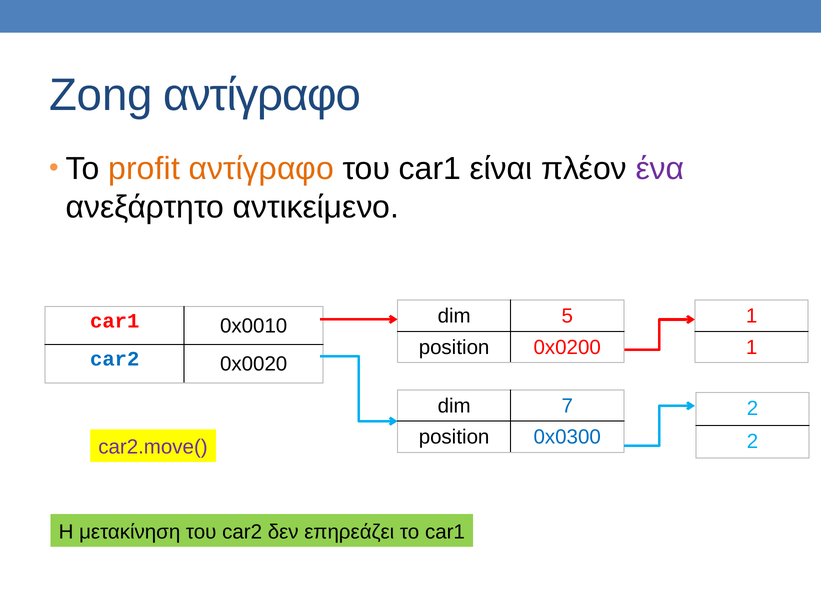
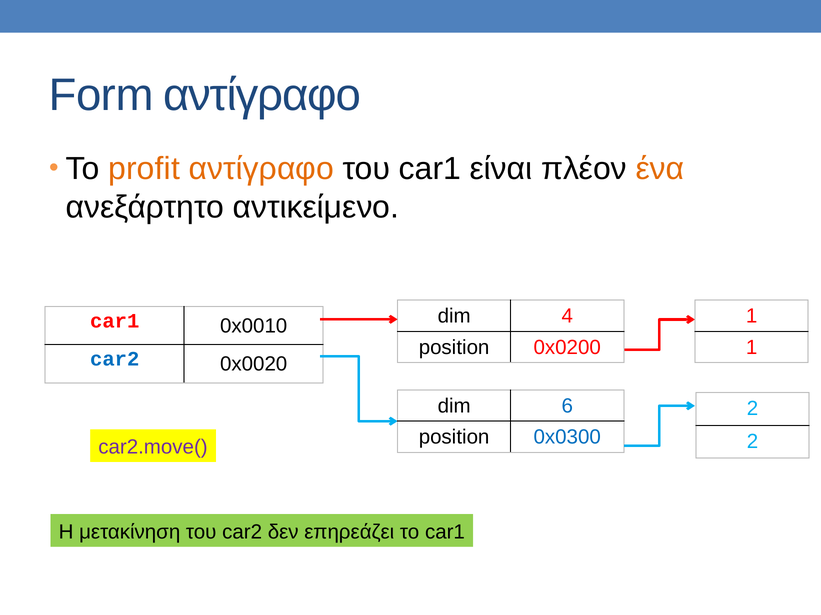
Zong: Zong -> Form
ένα colour: purple -> orange
5: 5 -> 4
7: 7 -> 6
